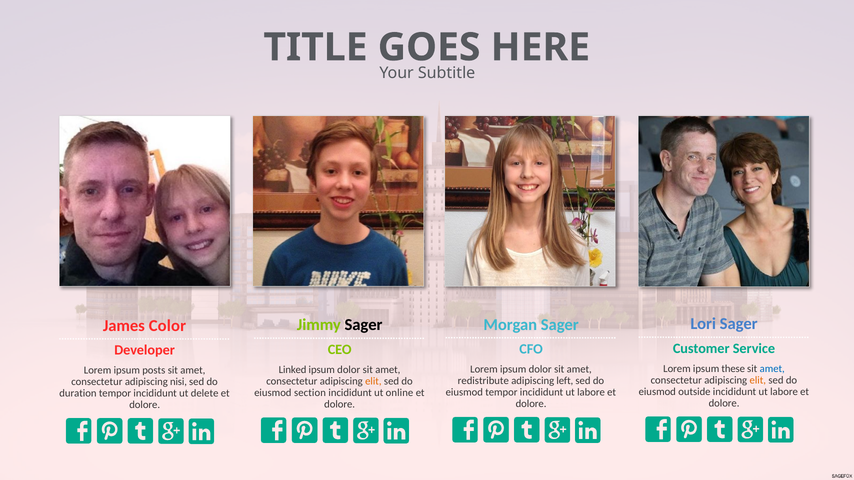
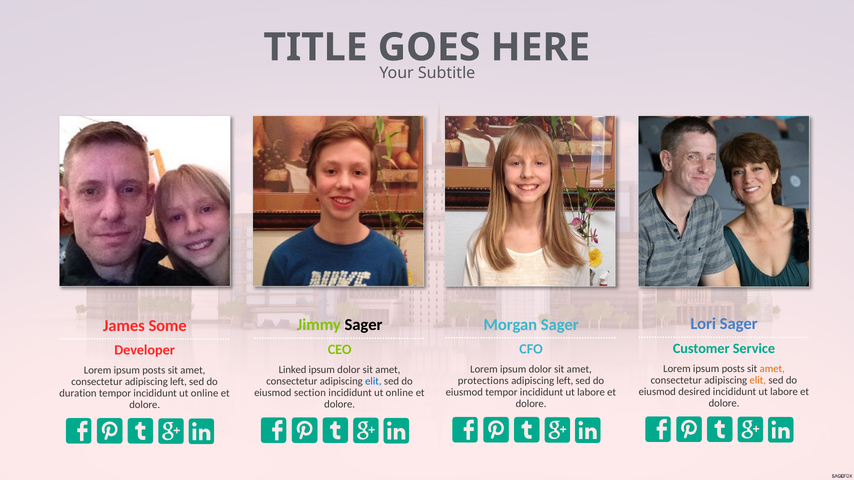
Color: Color -> Some
these at (733, 369): these -> posts
amet at (772, 369) colour: blue -> orange
redistribute: redistribute -> protections
elit at (373, 381) colour: orange -> blue
consectetur adipiscing nisi: nisi -> left
outside: outside -> desired
tempor incididunt ut delete: delete -> online
